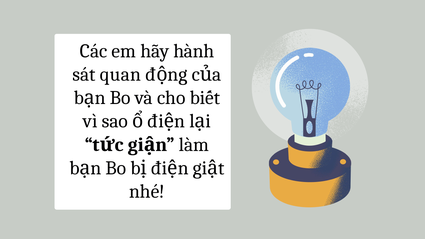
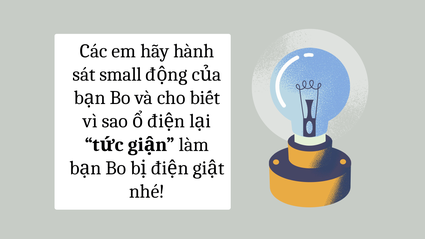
sát quan: quan -> small
